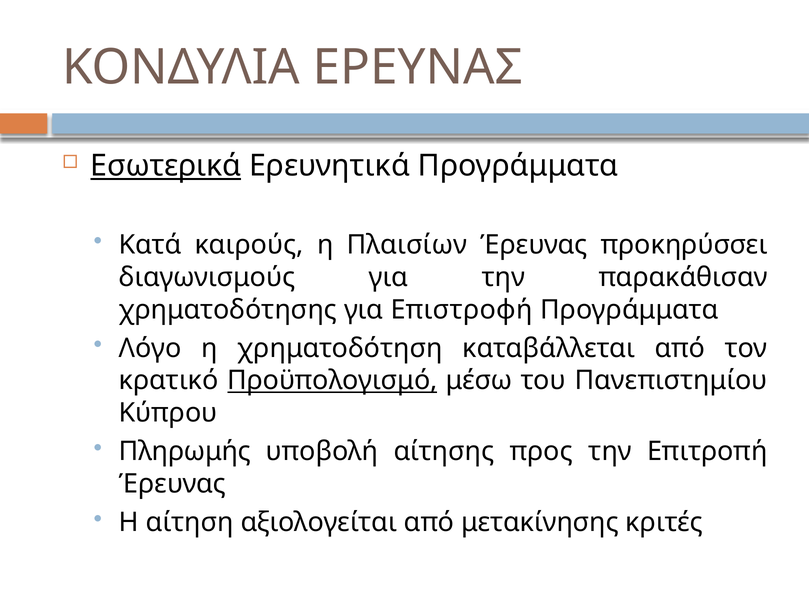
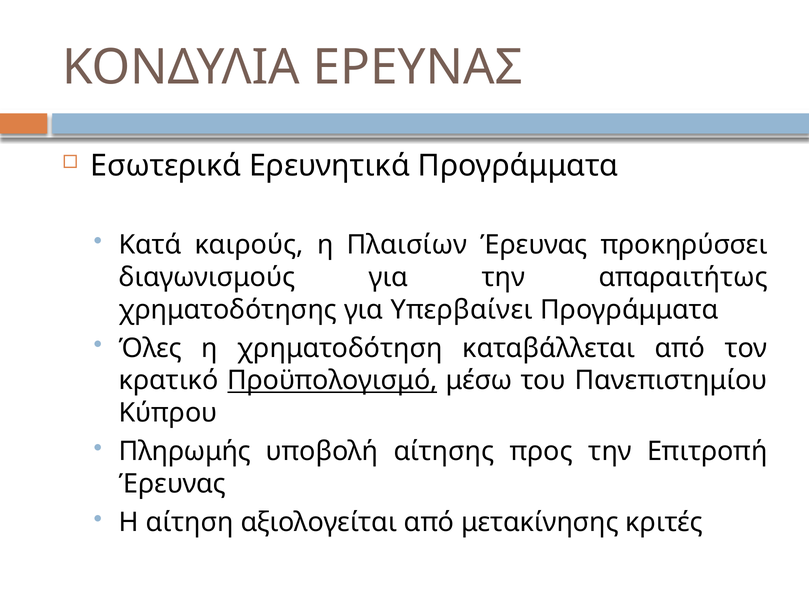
Εσωτερικά underline: present -> none
παρακάθισαν: παρακάθισαν -> απαραιτήτως
Επιστροφή: Επιστροφή -> Υπερβαίνει
Λόγο: Λόγο -> Όλες
